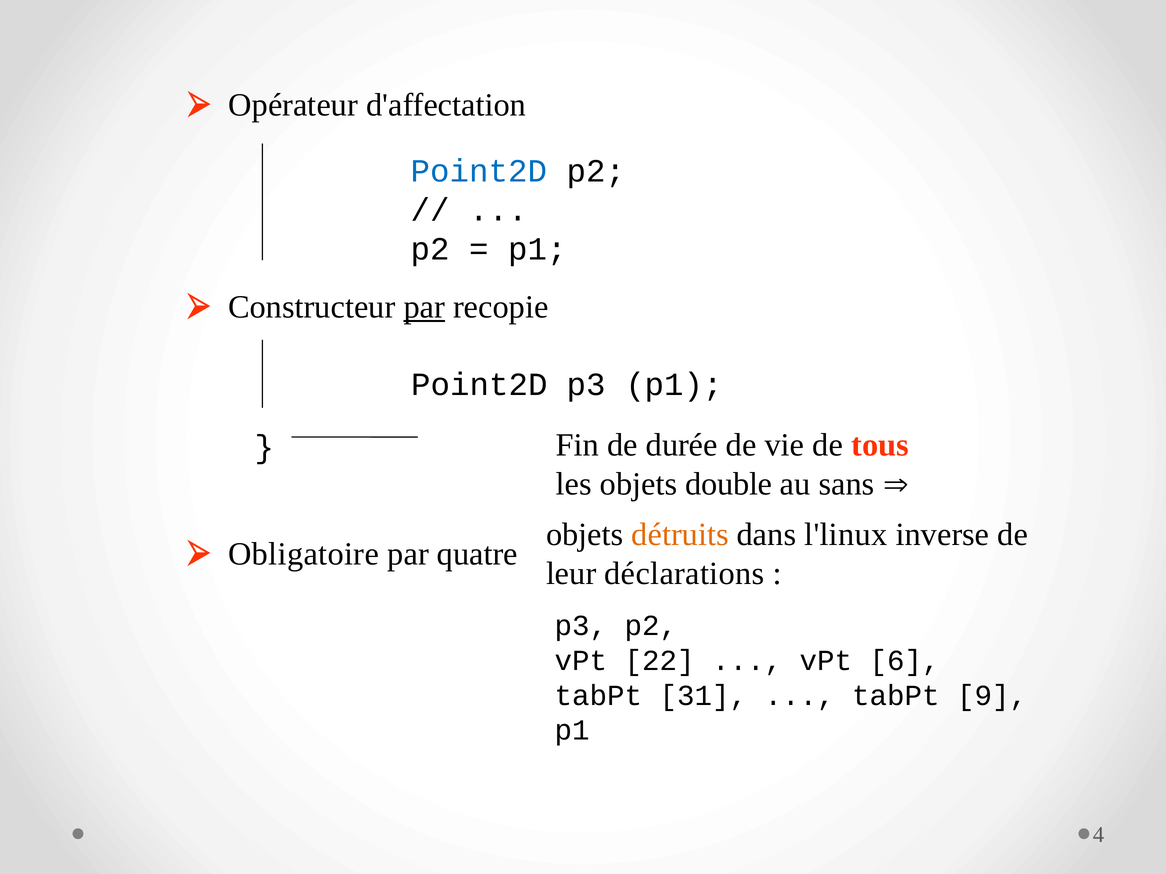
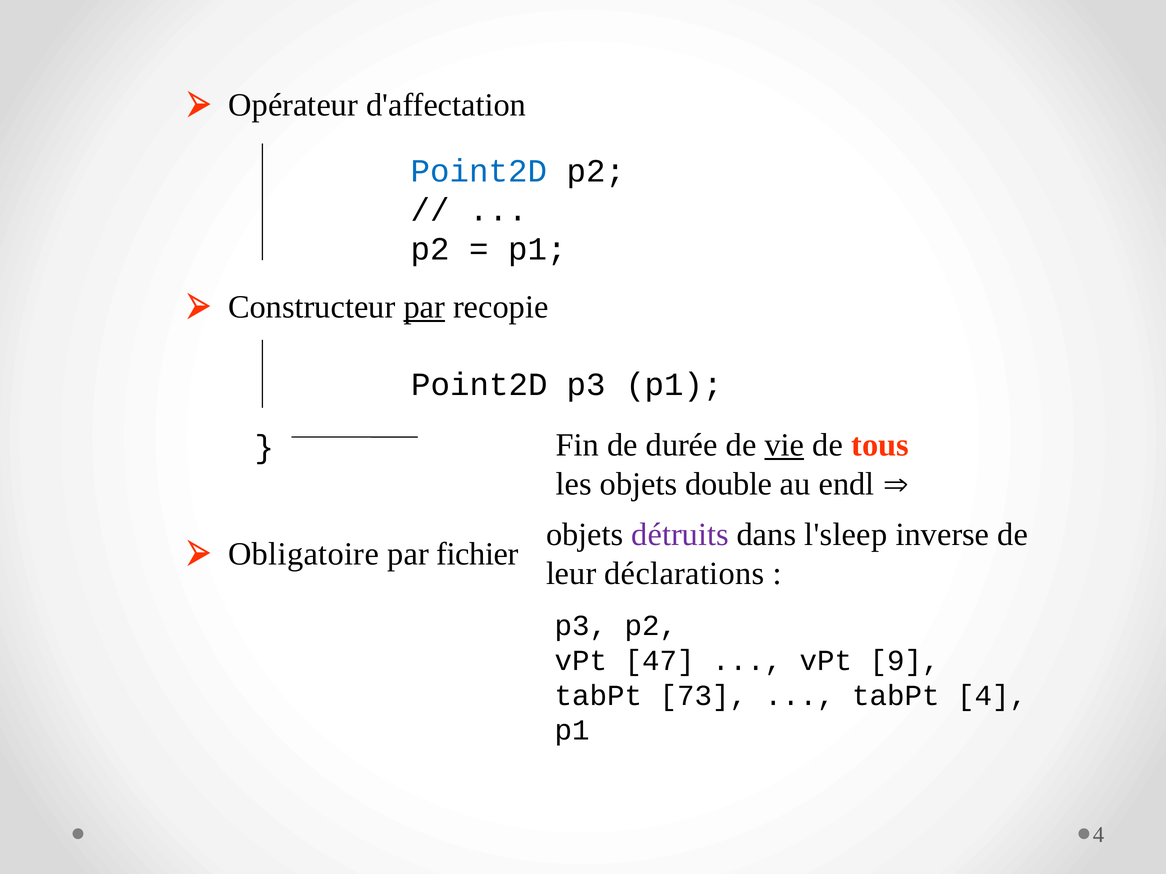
vie underline: none -> present
sans: sans -> endl
détruits colour: orange -> purple
l'linux: l'linux -> l'sleep
quatre: quatre -> fichier
22: 22 -> 47
6: 6 -> 9
31: 31 -> 73
tabPt 9: 9 -> 4
